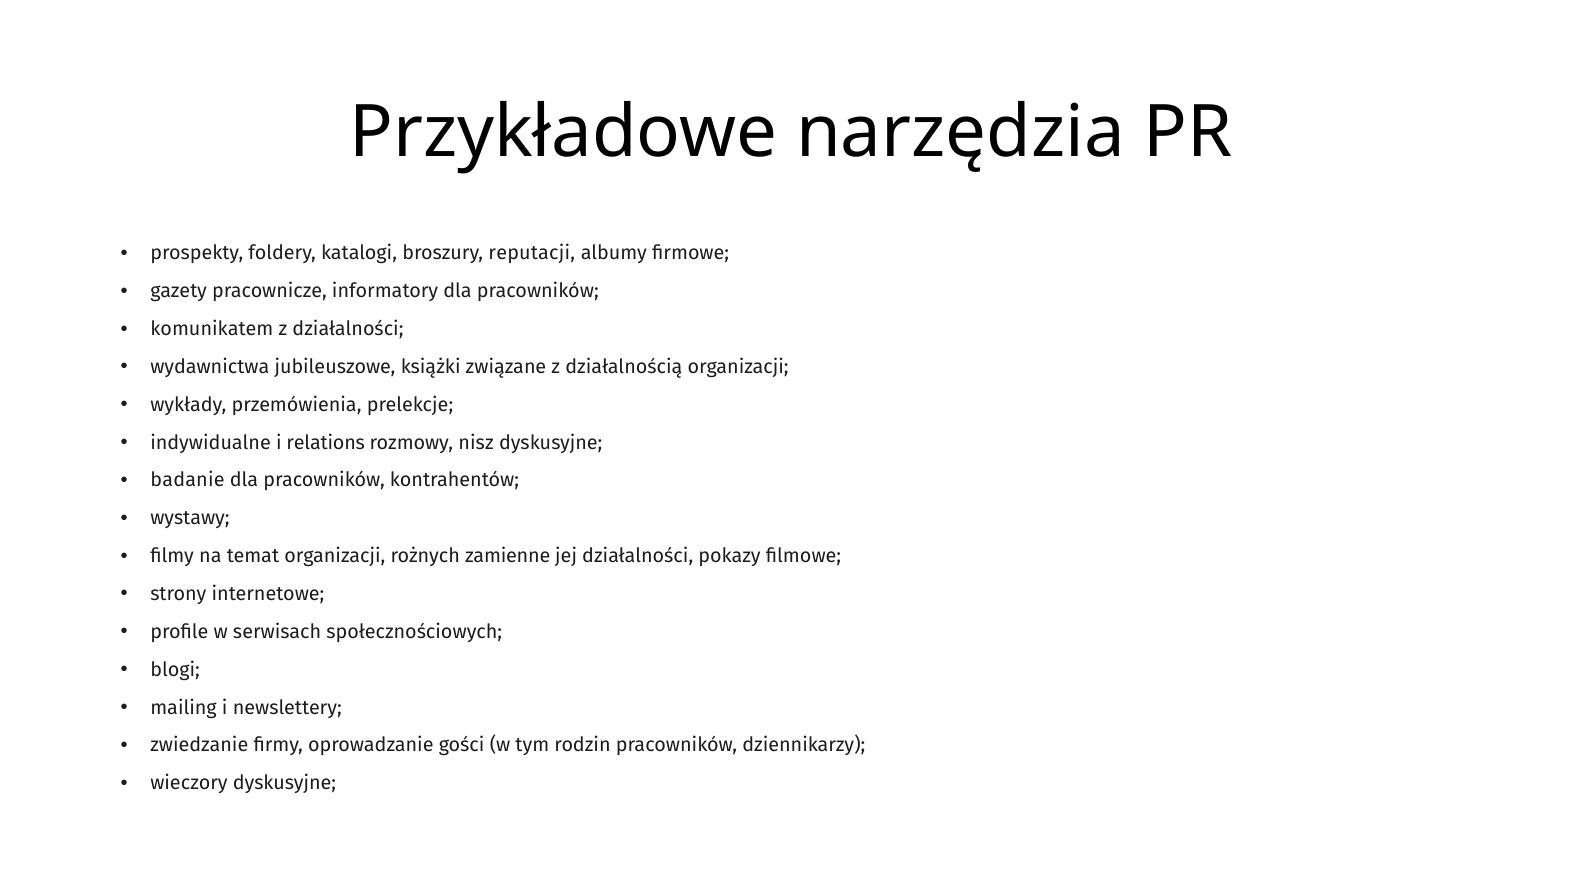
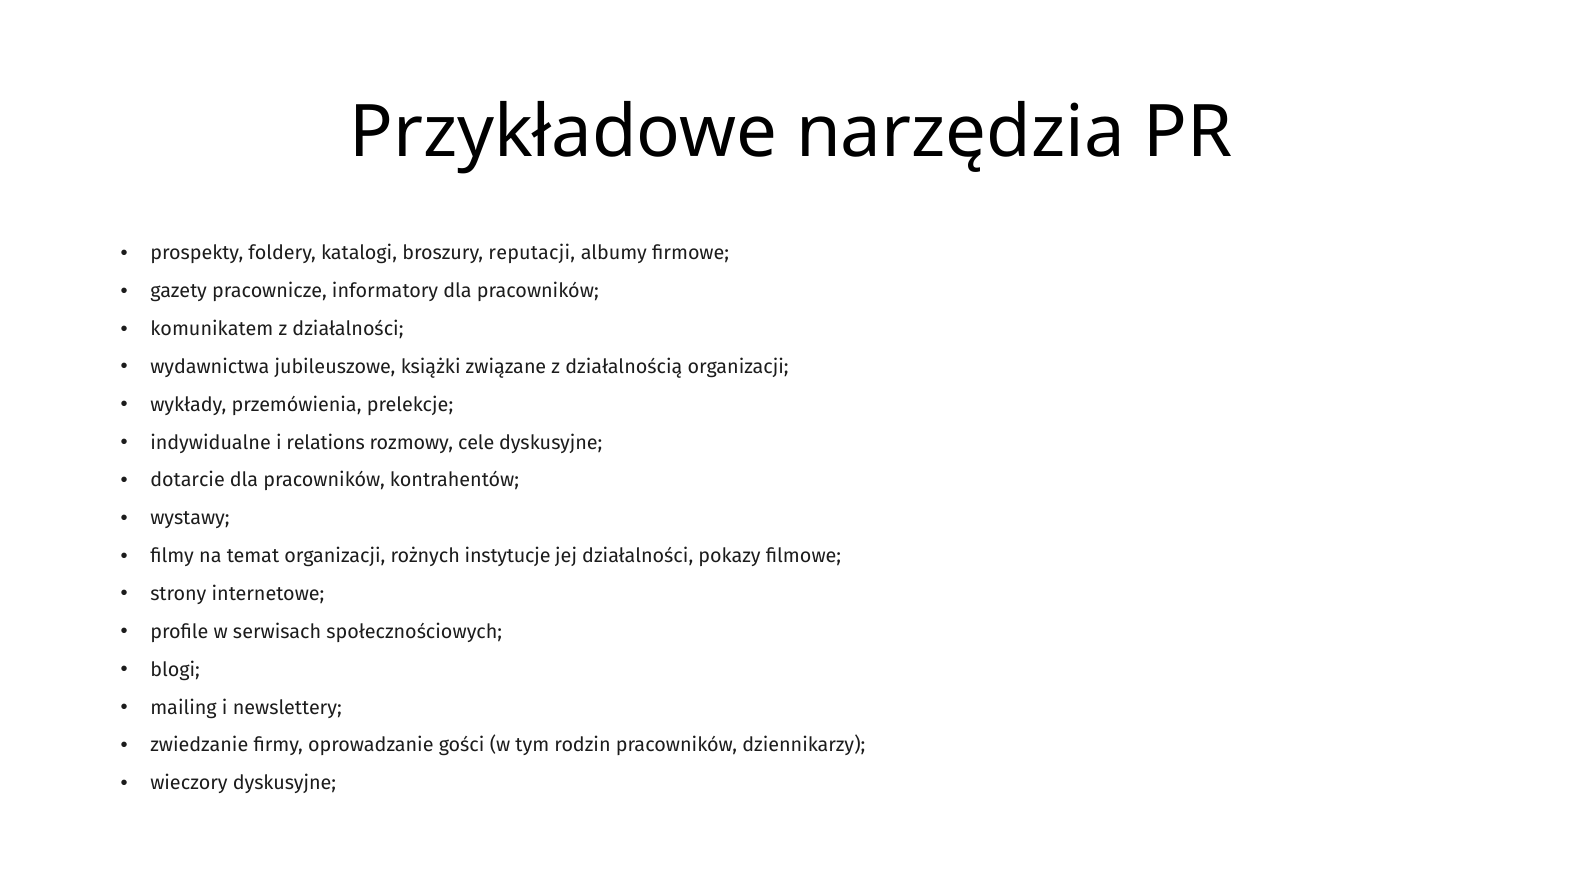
nisz: nisz -> cele
badanie: badanie -> dotarcie
zamienne: zamienne -> instytucje
